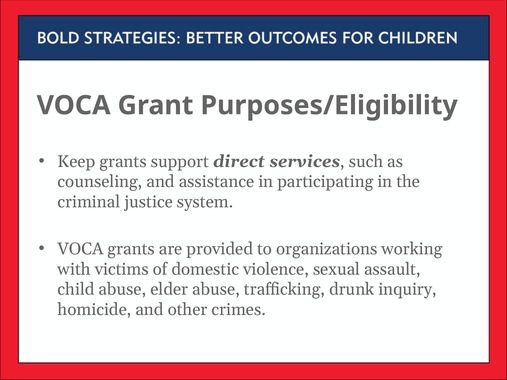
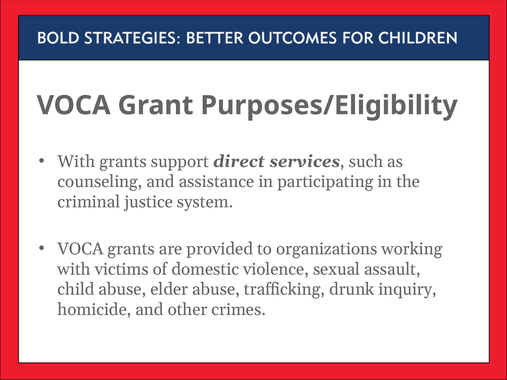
Keep at (77, 162): Keep -> With
